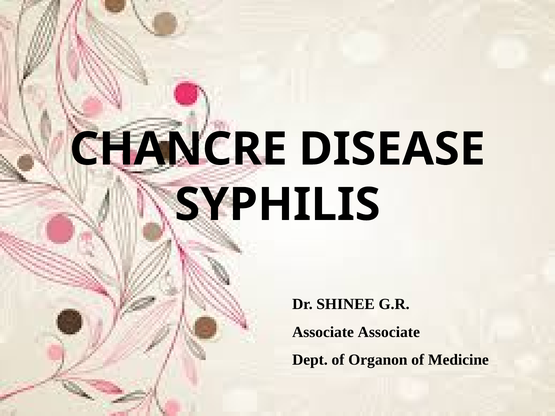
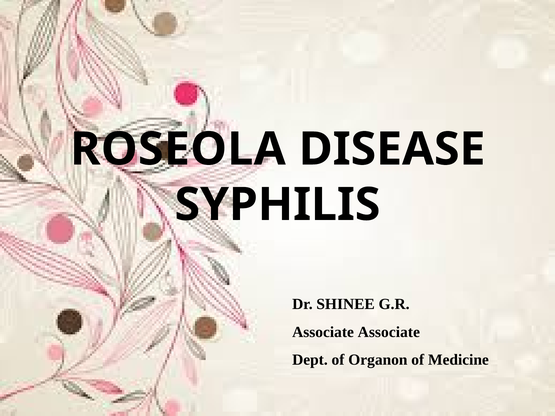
CHANCRE: CHANCRE -> ROSEOLA
